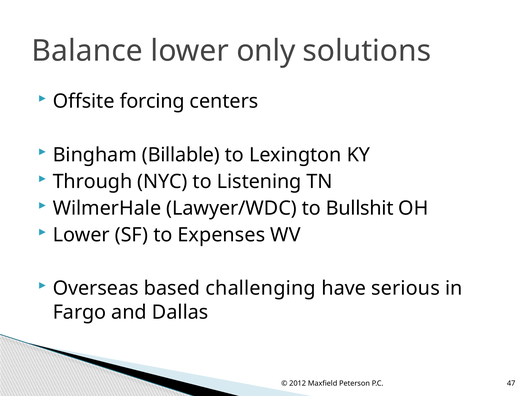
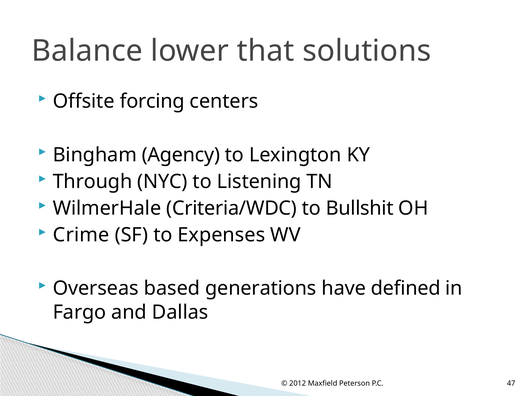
only: only -> that
Billable: Billable -> Agency
Lawyer/WDC: Lawyer/WDC -> Criteria/WDC
Lower at (81, 235): Lower -> Crime
challenging: challenging -> generations
serious: serious -> defined
